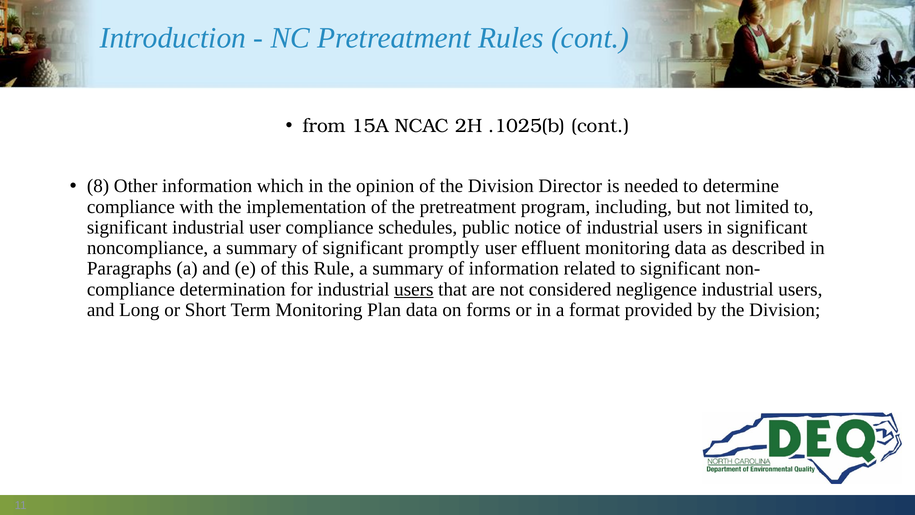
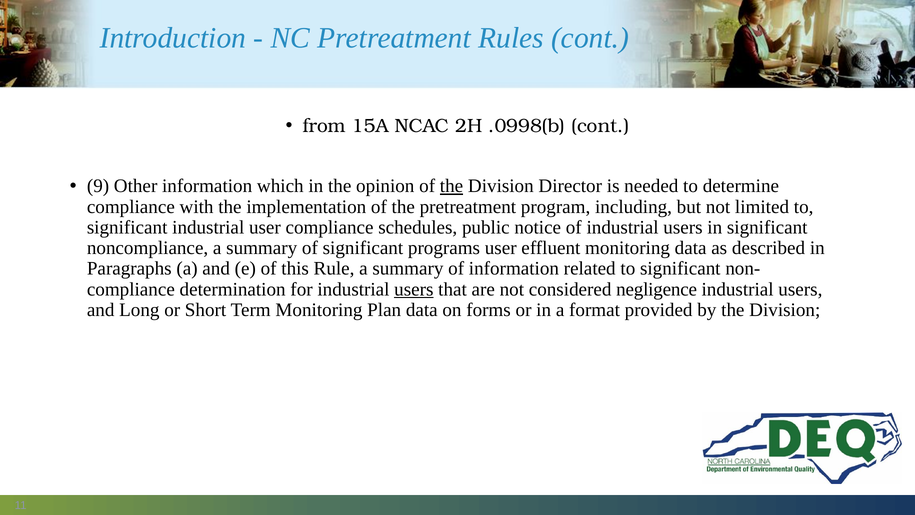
.1025(b: .1025(b -> .0998(b
8: 8 -> 9
the at (451, 186) underline: none -> present
promptly: promptly -> programs
